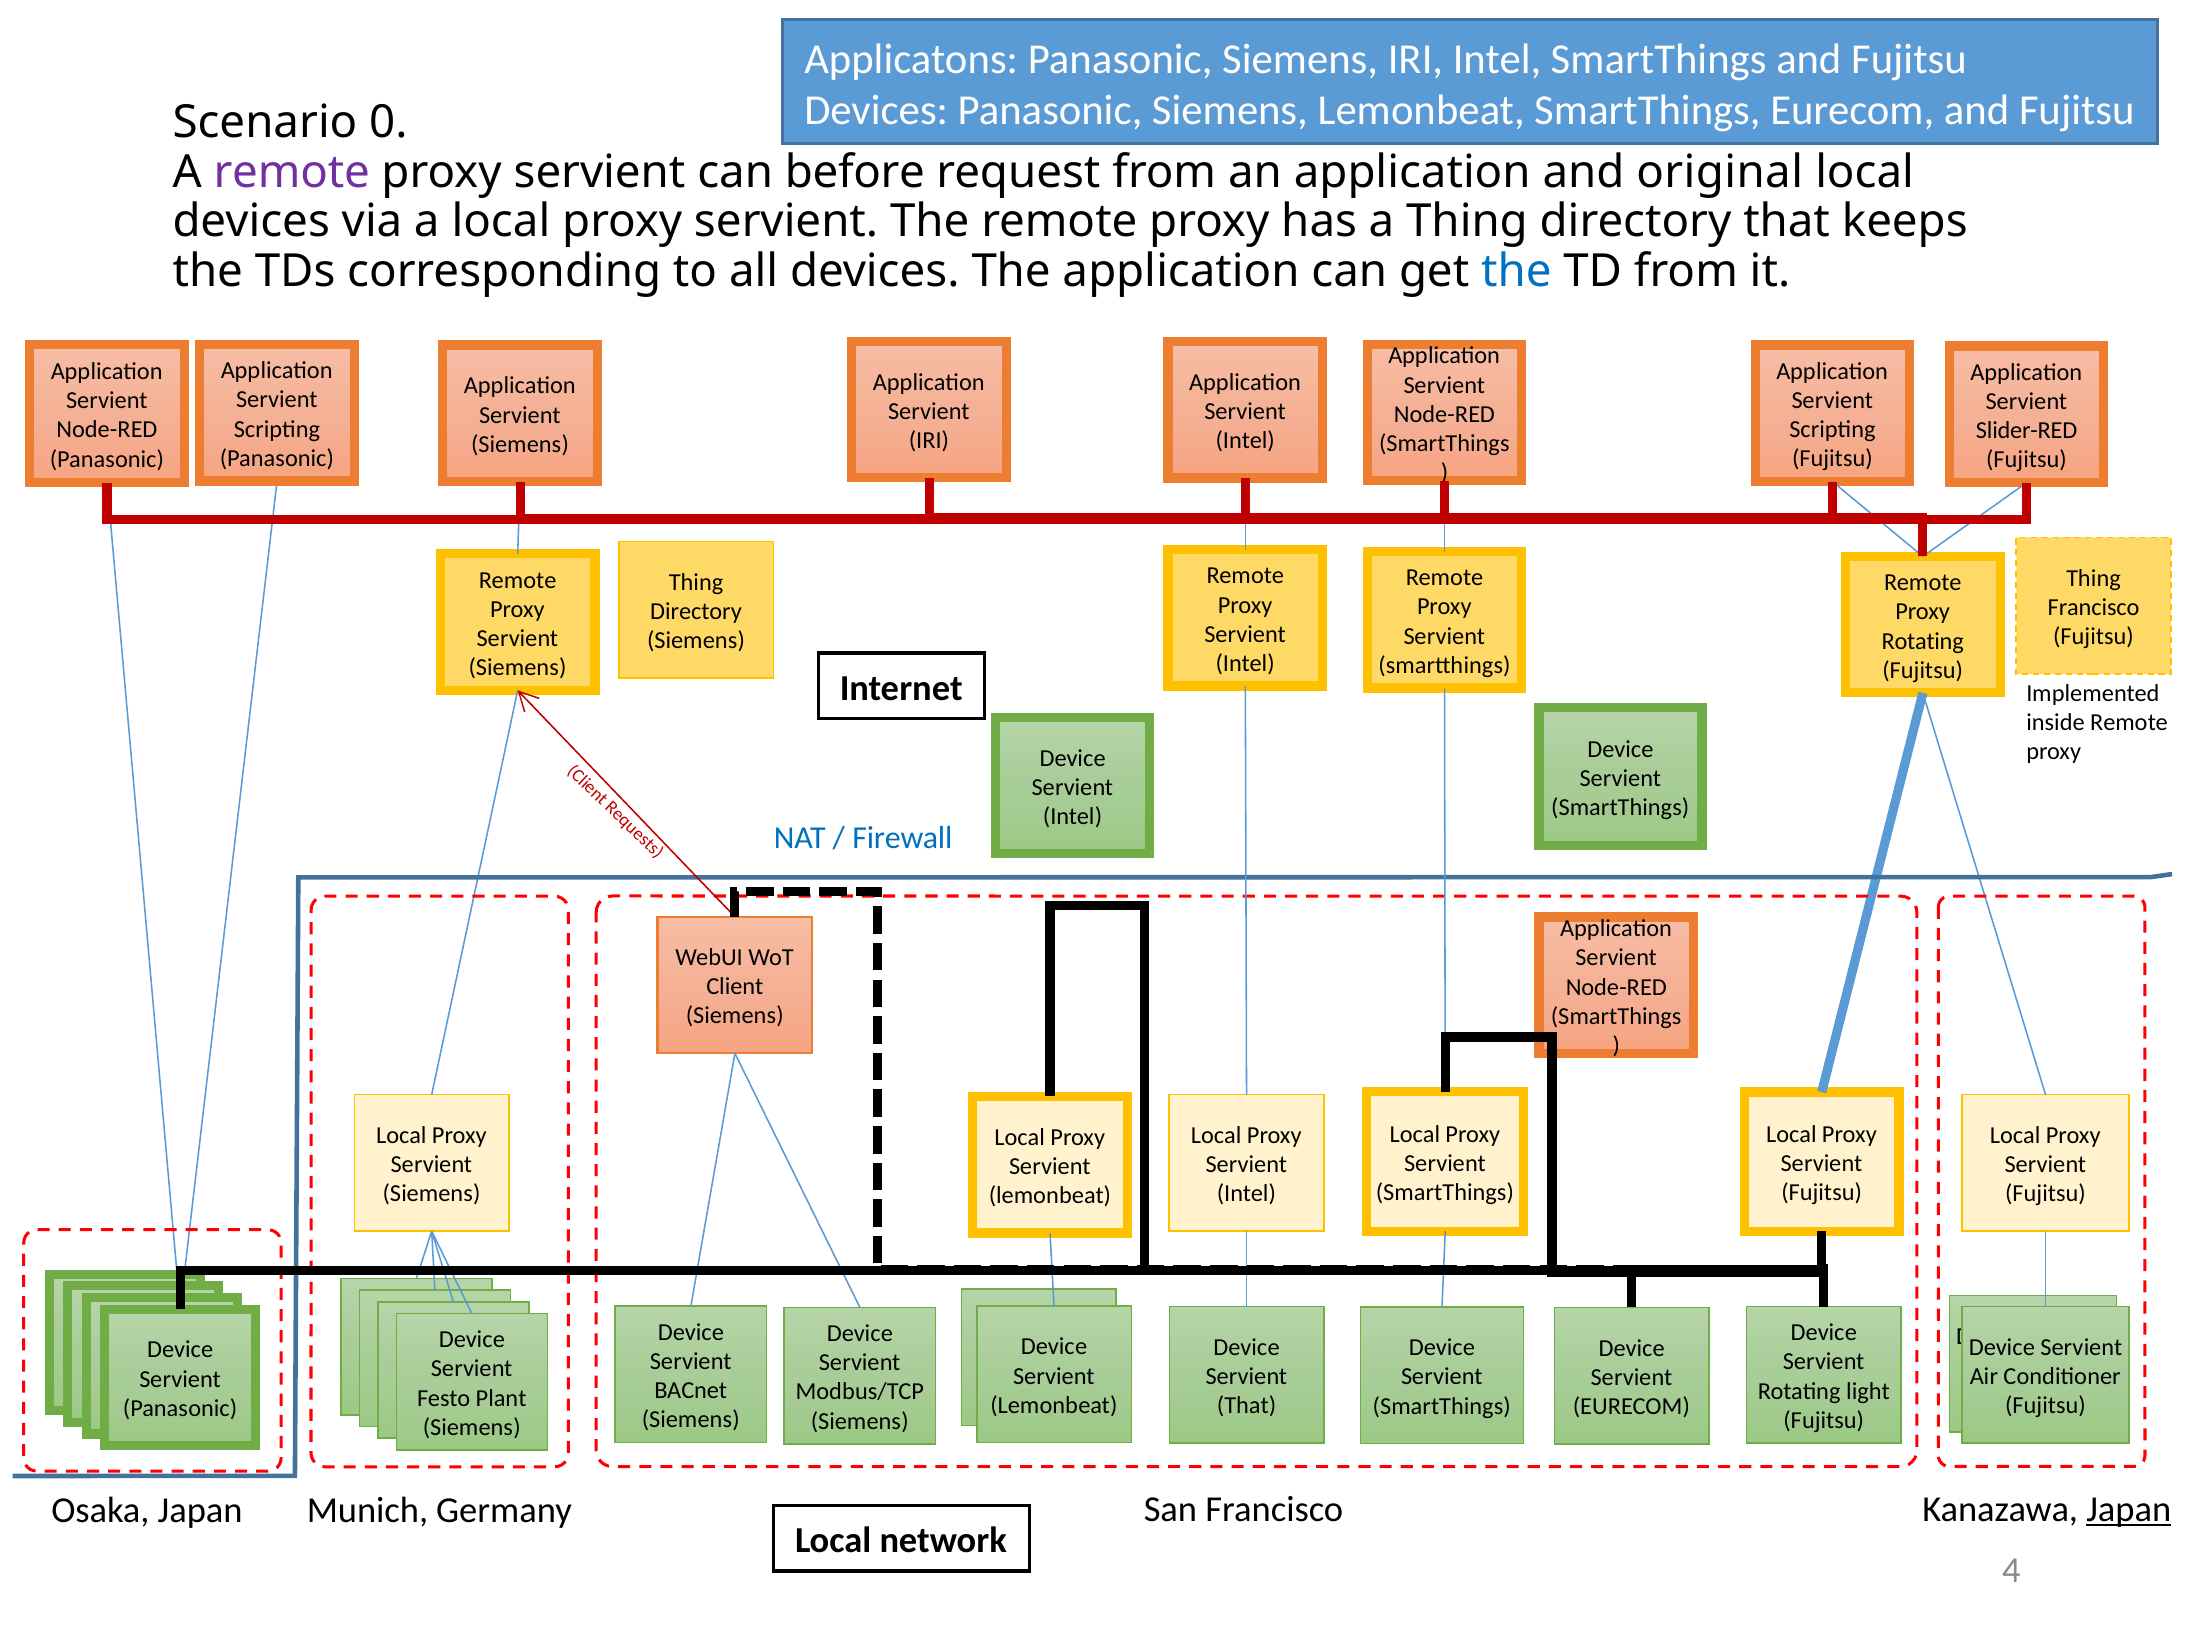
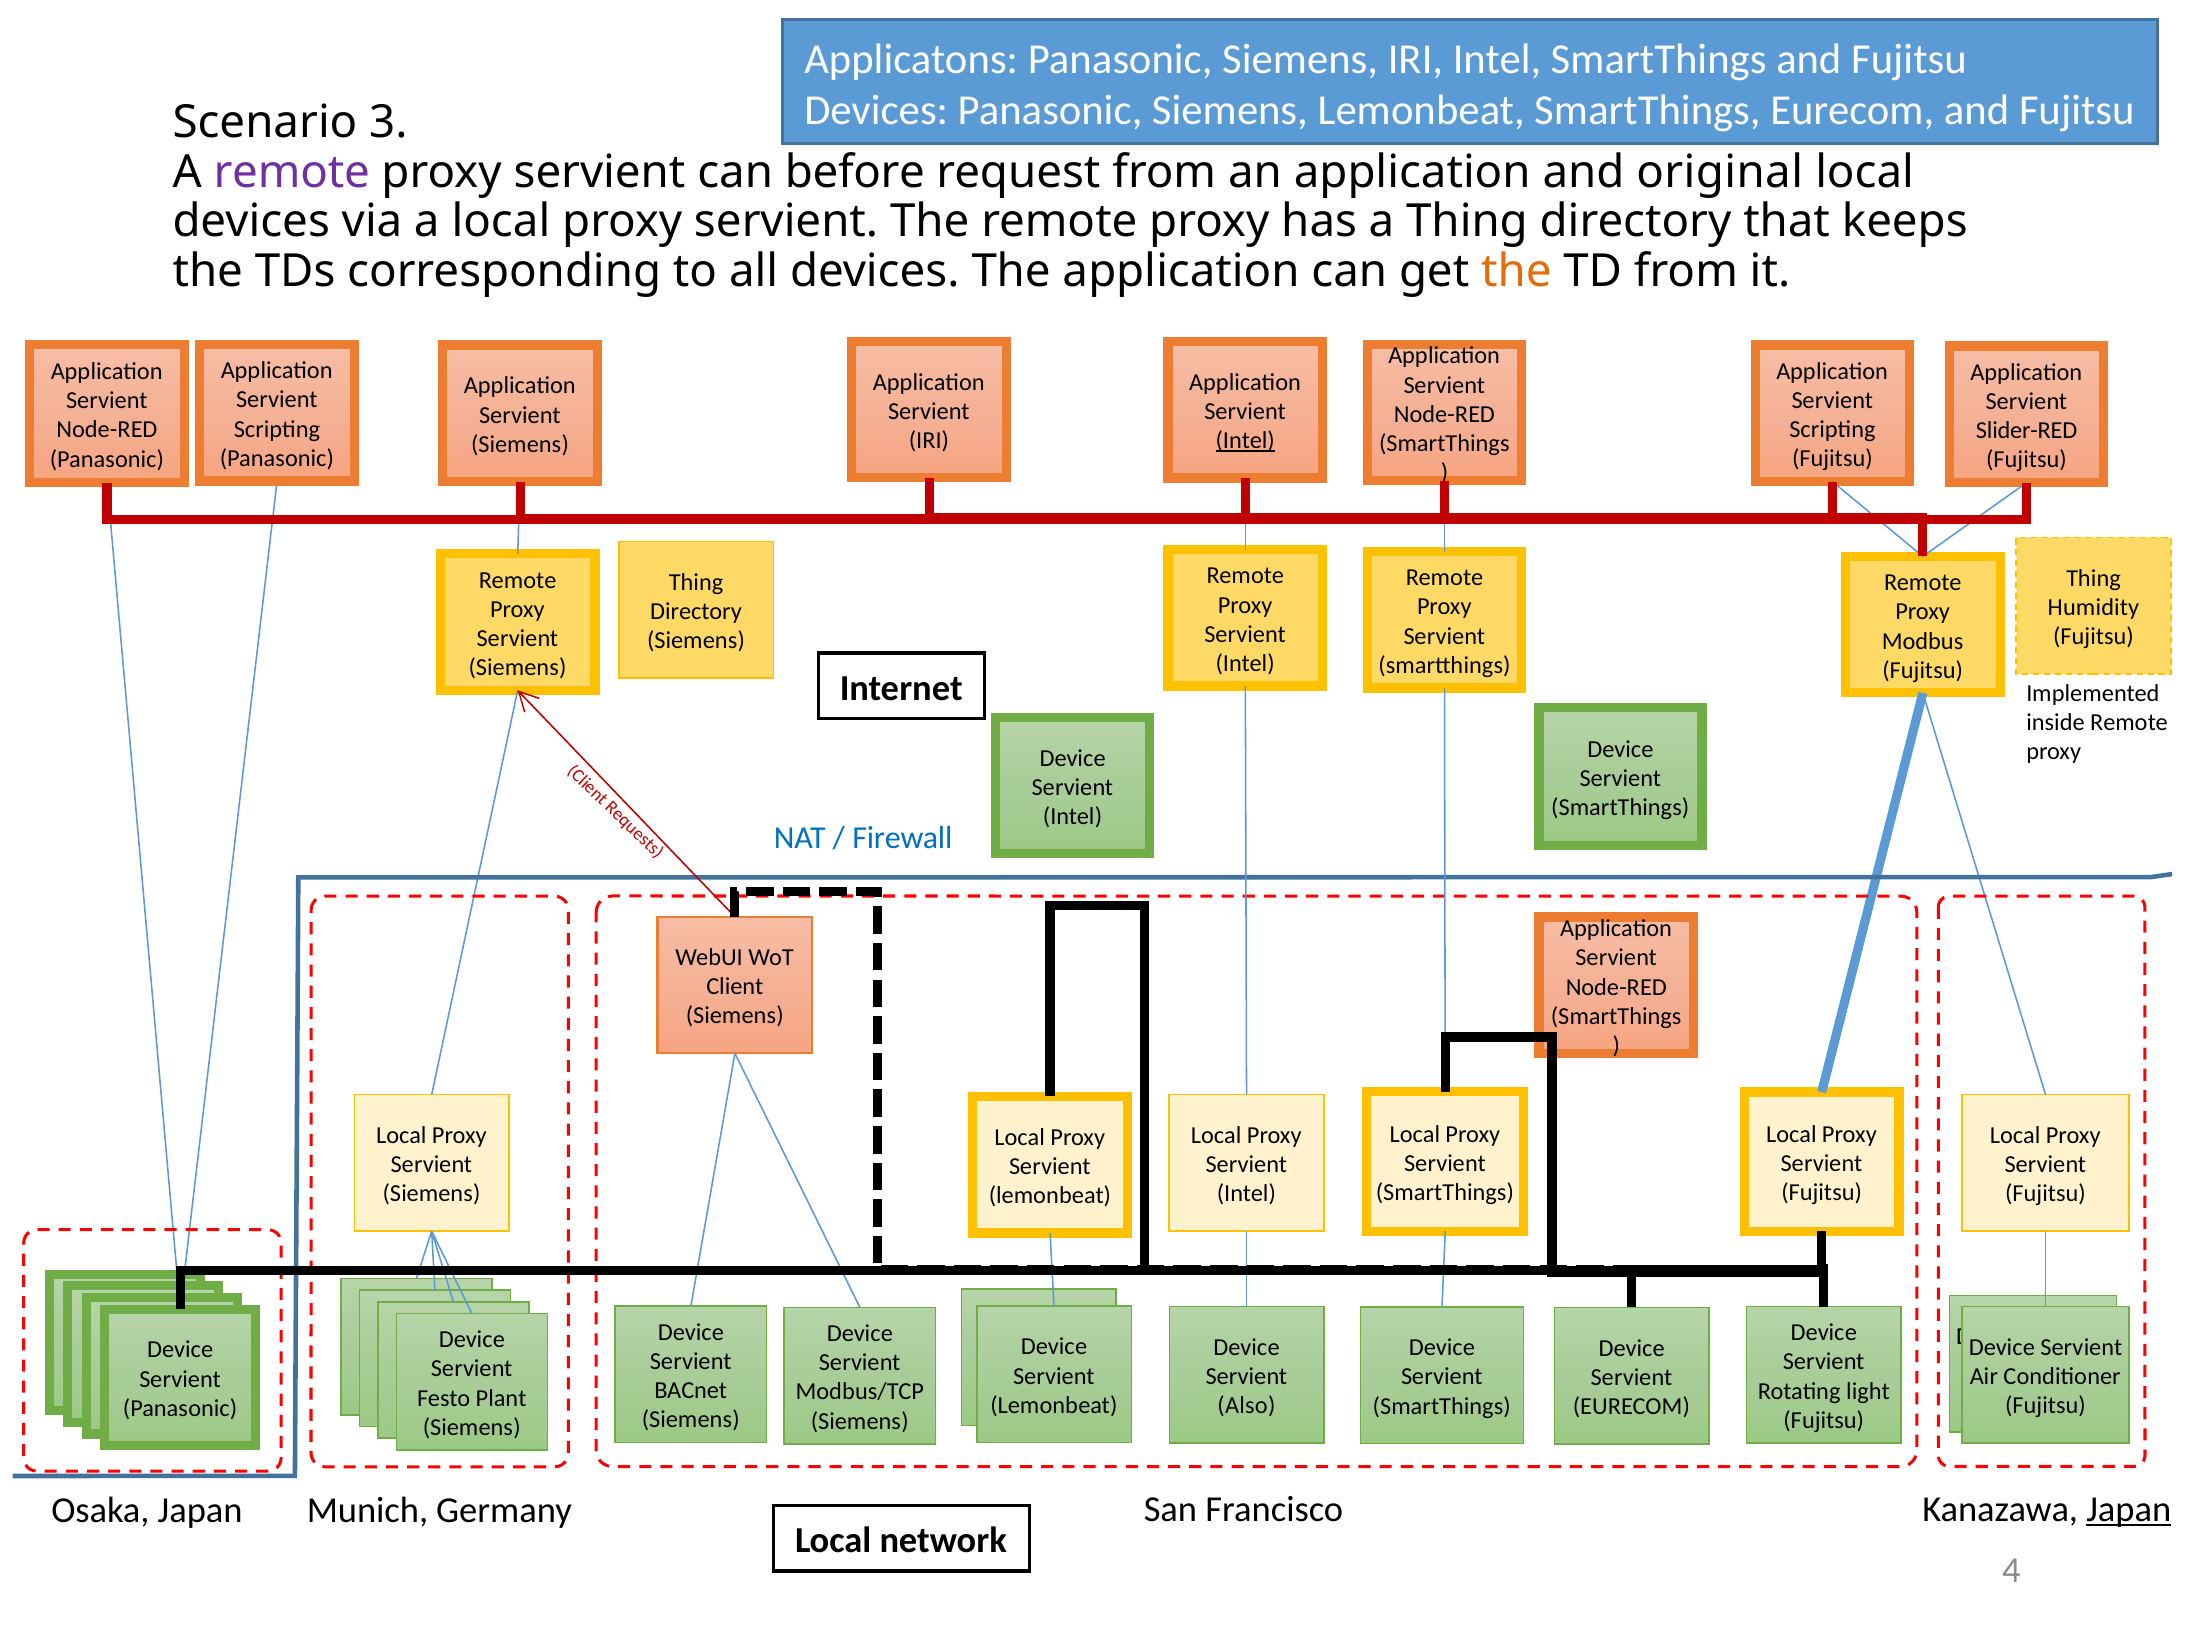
0: 0 -> 3
the at (1516, 271) colour: blue -> orange
Intel at (1245, 441) underline: none -> present
Francisco at (2094, 607): Francisco -> Humidity
Rotating at (1923, 641): Rotating -> Modbus
That at (1247, 1405): That -> Also
